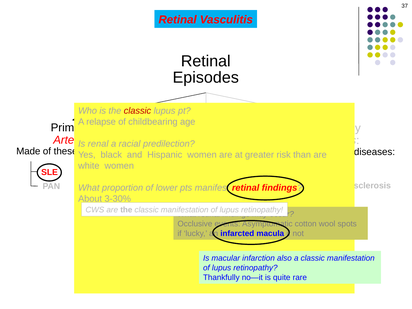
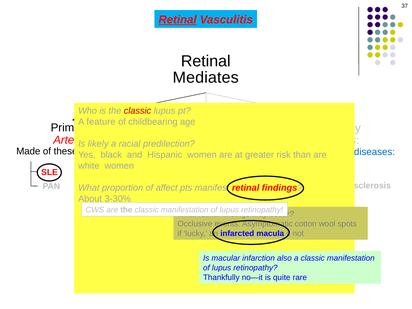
Retinal at (178, 20) underline: none -> present
Episodes: Episodes -> Mediates
relapse: relapse -> feature
renal at (98, 144): renal -> likely
diseases at (374, 152) colour: black -> blue
lower: lower -> affect
